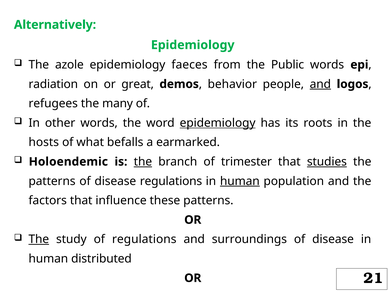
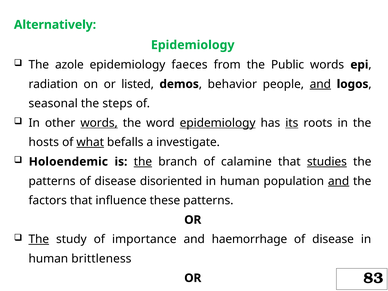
great: great -> listed
refugees: refugees -> seasonal
many: many -> steps
words at (99, 123) underline: none -> present
its underline: none -> present
what underline: none -> present
earmarked: earmarked -> investigate
trimester: trimester -> calamine
disease regulations: regulations -> disoriented
human at (240, 181) underline: present -> none
and at (339, 181) underline: none -> present
of regulations: regulations -> importance
surroundings: surroundings -> haemorrhage
distributed: distributed -> brittleness
21: 21 -> 83
